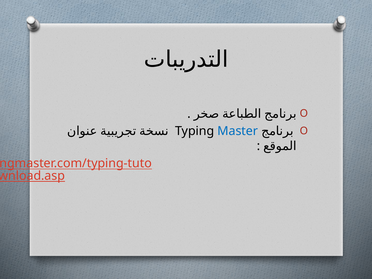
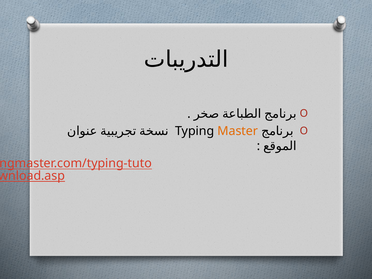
Master colour: blue -> orange
